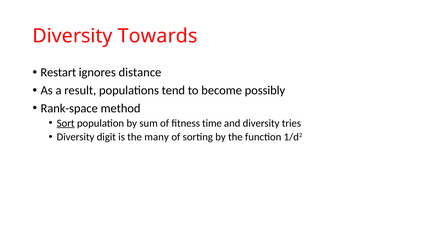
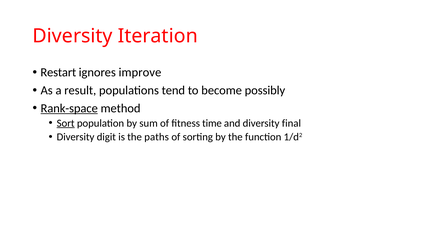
Towards: Towards -> Iteration
distance: distance -> improve
Rank-space underline: none -> present
tries: tries -> final
many: many -> paths
